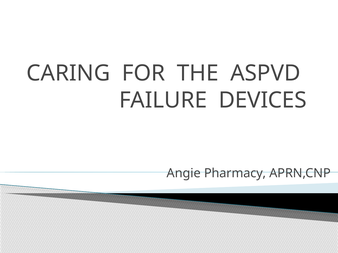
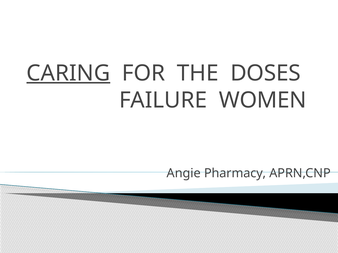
CARING underline: none -> present
ASPVD: ASPVD -> DOSES
DEVICES: DEVICES -> WOMEN
